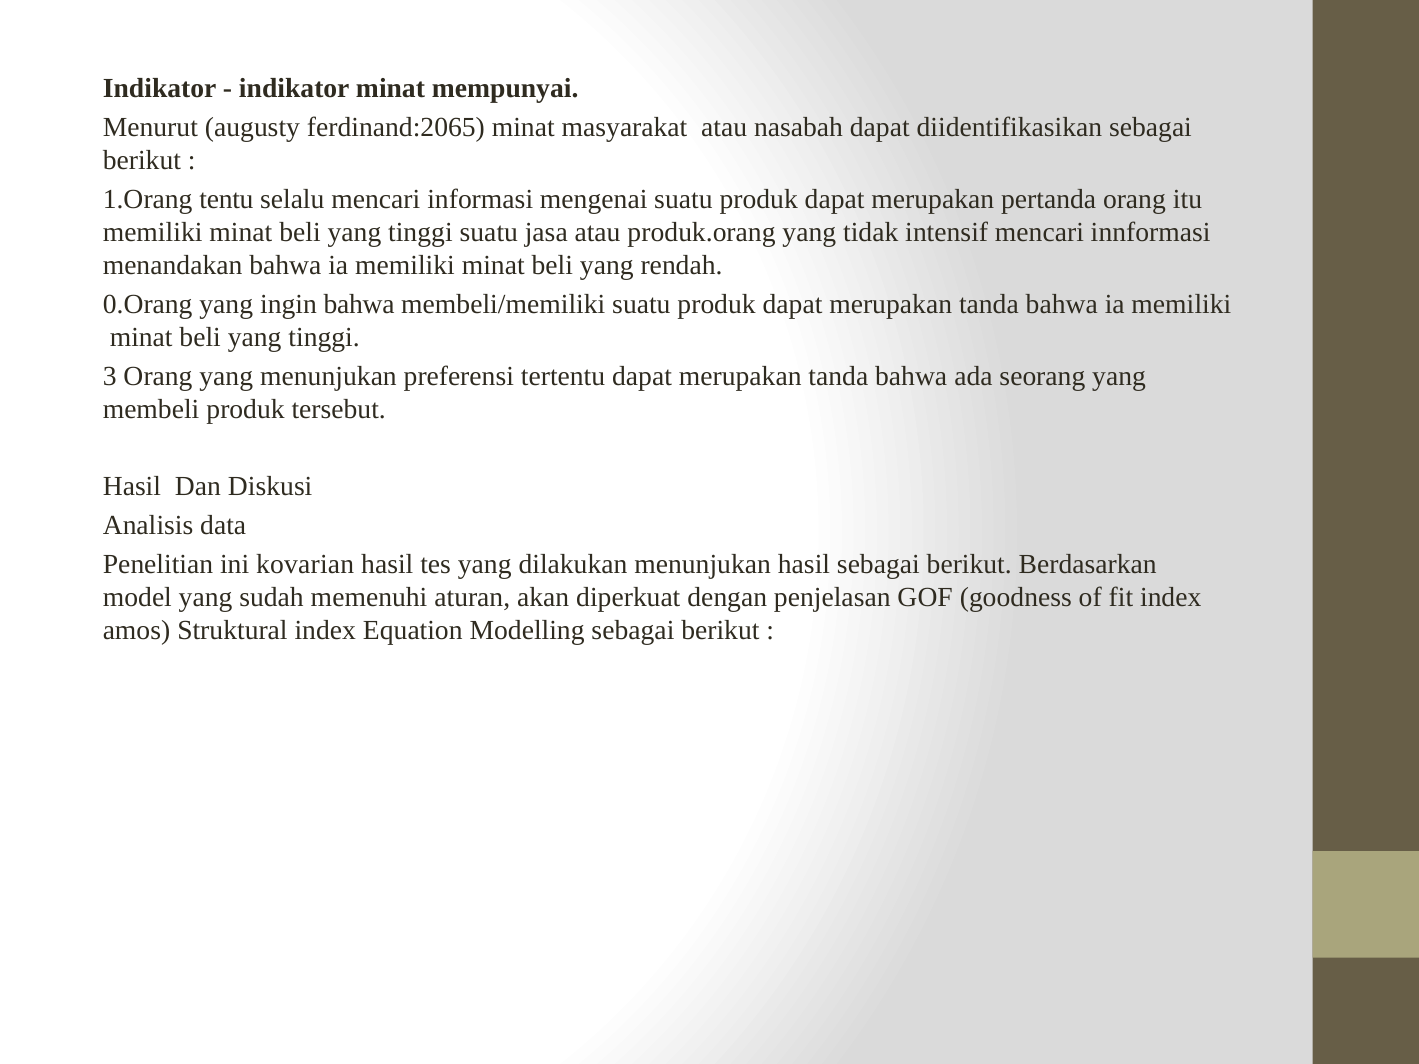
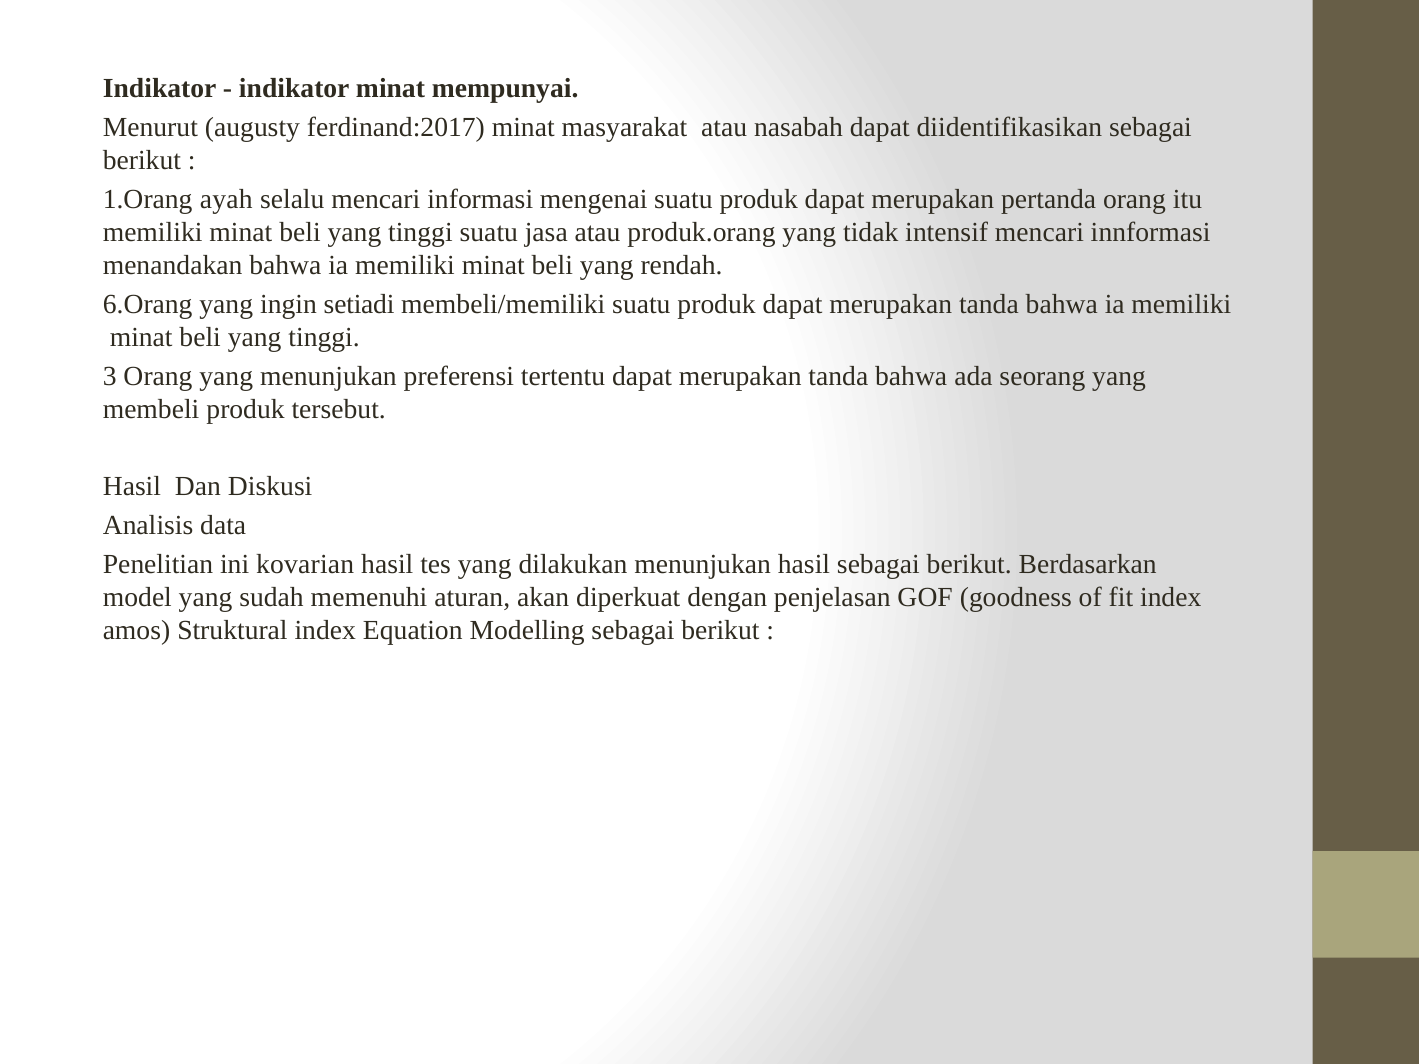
ferdinand:2065: ferdinand:2065 -> ferdinand:2017
tentu: tentu -> ayah
0.Orang: 0.Orang -> 6.Orang
ingin bahwa: bahwa -> setiadi
